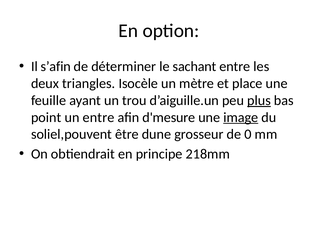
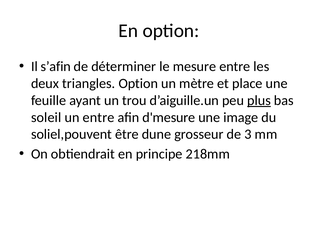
sachant: sachant -> mesure
triangles Isocèle: Isocèle -> Option
point: point -> soleil
image underline: present -> none
0: 0 -> 3
